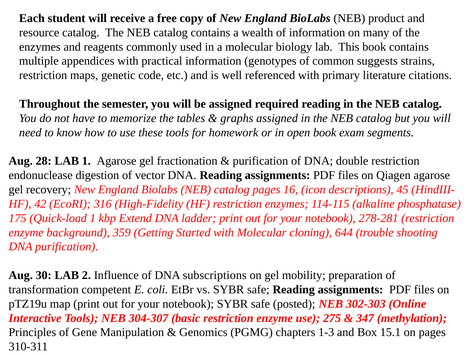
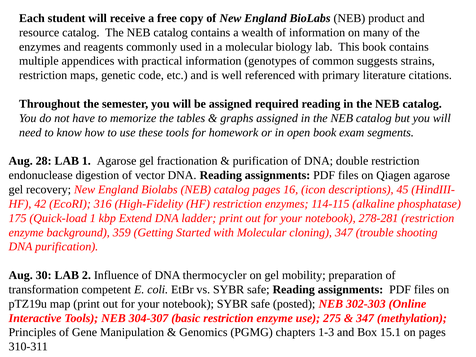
cloning 644: 644 -> 347
subscriptions: subscriptions -> thermocycler
